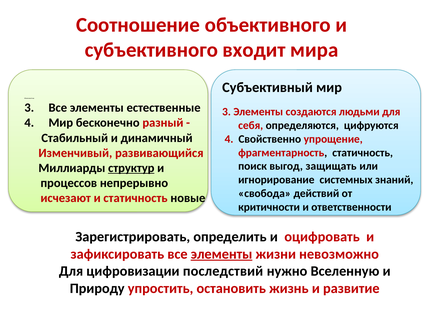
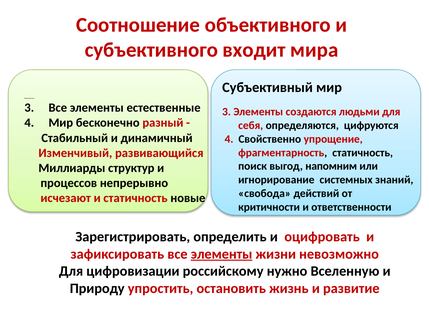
защищать: защищать -> напомним
структур underline: present -> none
последствий: последствий -> российскому
